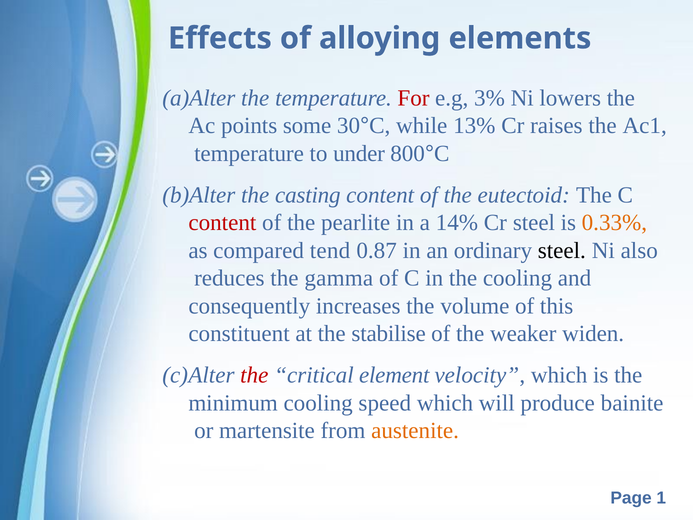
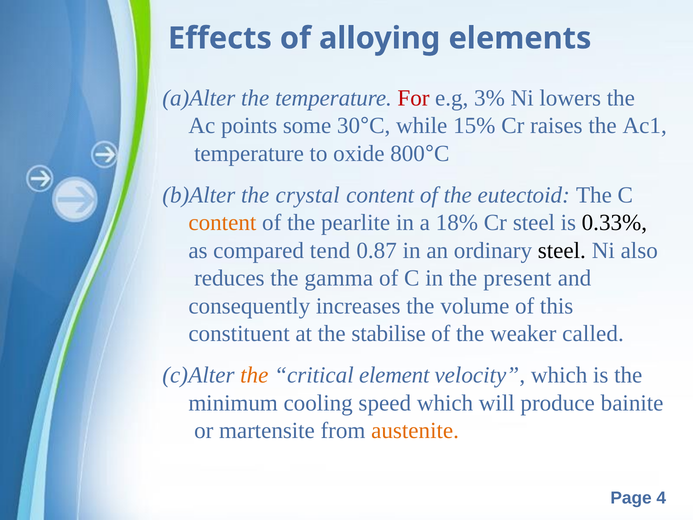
13%: 13% -> 15%
under: under -> oxide
casting: casting -> crystal
content at (222, 223) colour: red -> orange
14%: 14% -> 18%
0.33% colour: orange -> black
the cooling: cooling -> present
widen: widen -> called
the at (254, 375) colour: red -> orange
1: 1 -> 4
